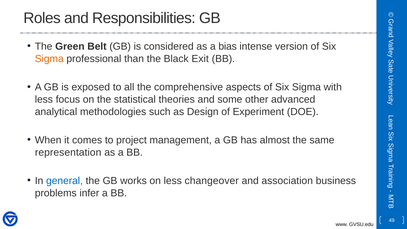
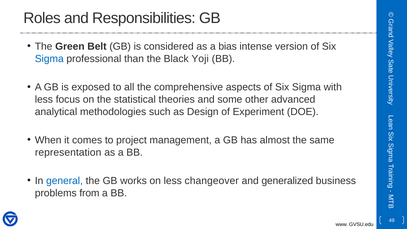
Sigma at (49, 59) colour: orange -> blue
Exit: Exit -> Yoji
association: association -> generalized
infer: infer -> from
